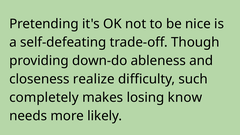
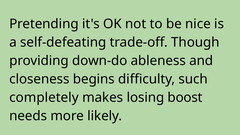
realize: realize -> begins
know: know -> boost
